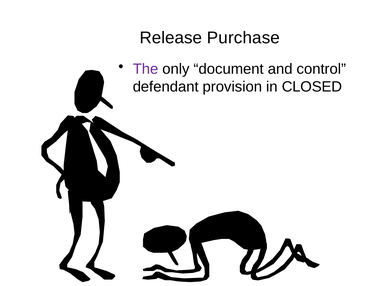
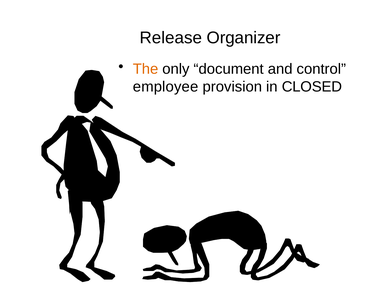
Purchase: Purchase -> Organizer
The colour: purple -> orange
defendant: defendant -> employee
